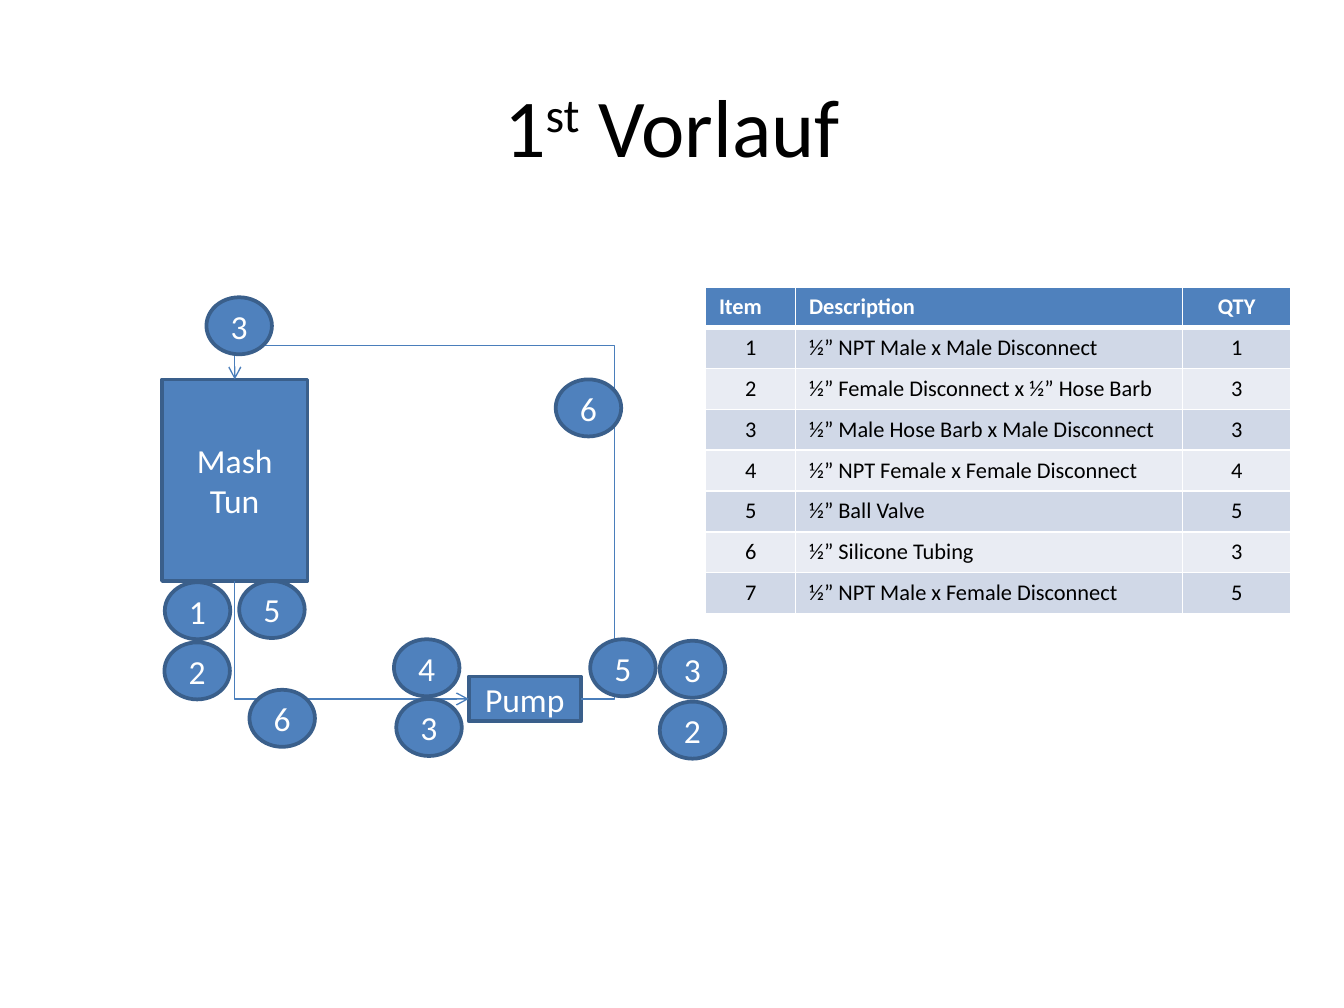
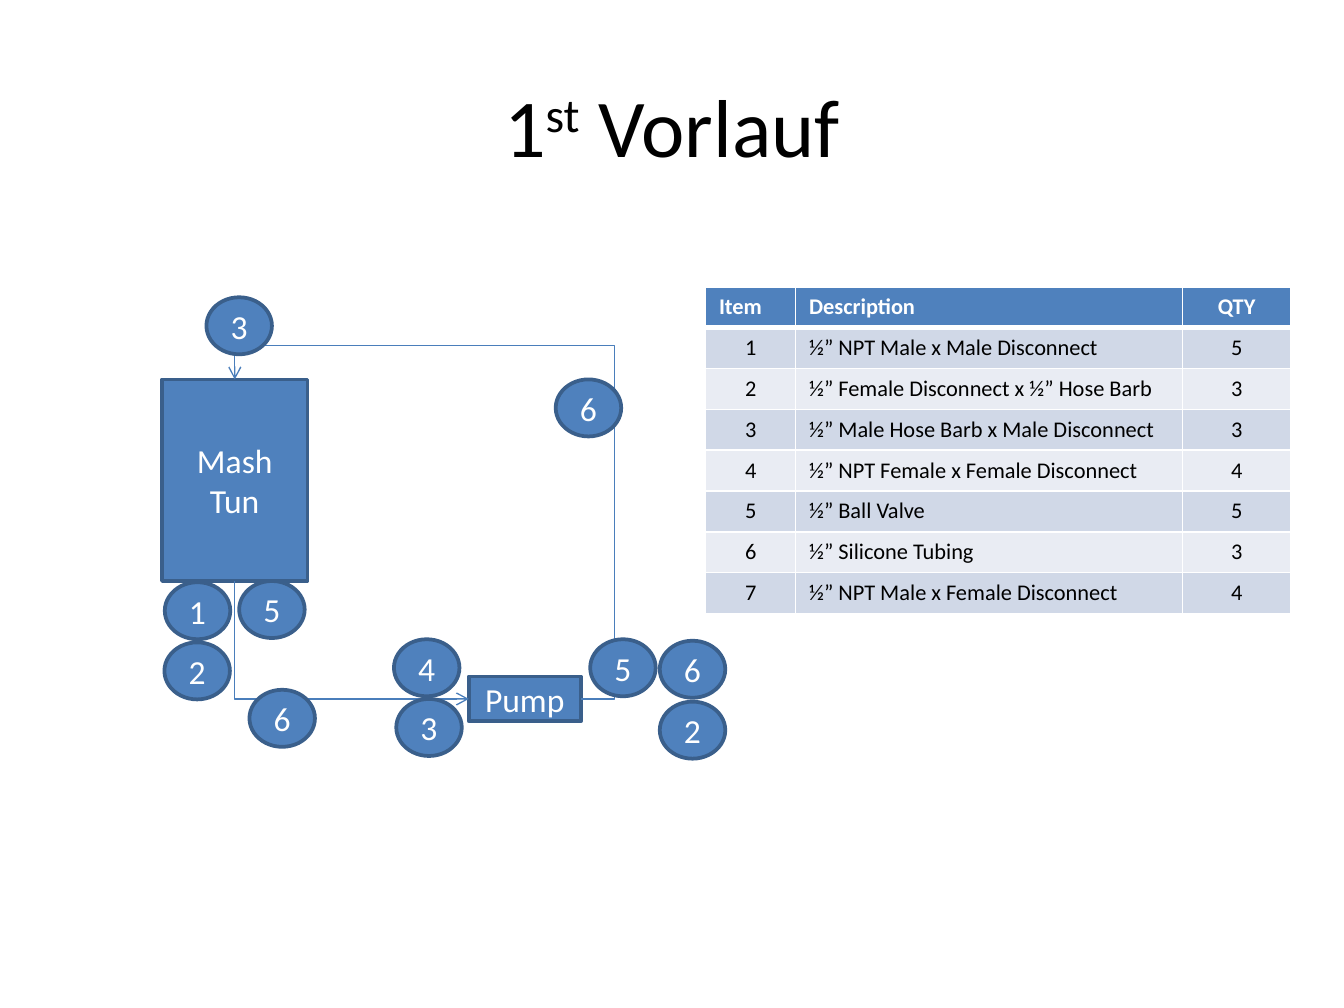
Disconnect 1: 1 -> 5
5 at (1237, 593): 5 -> 4
4 3: 3 -> 6
